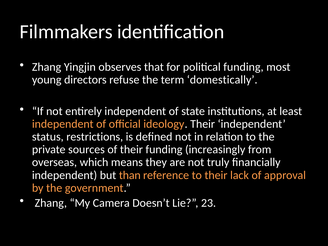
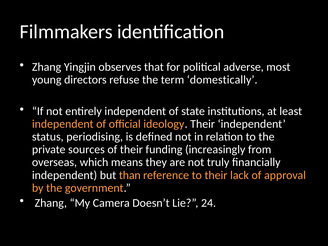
political funding: funding -> adverse
restrictions: restrictions -> periodising
23: 23 -> 24
